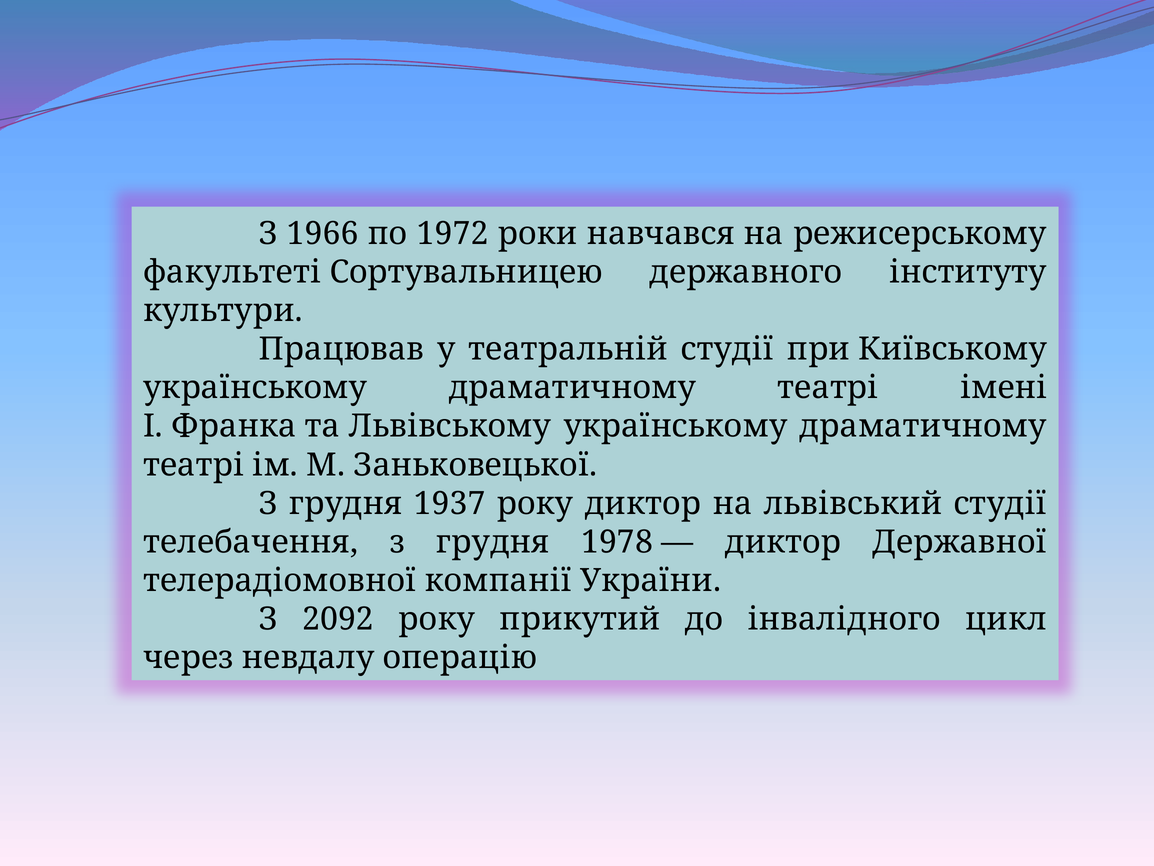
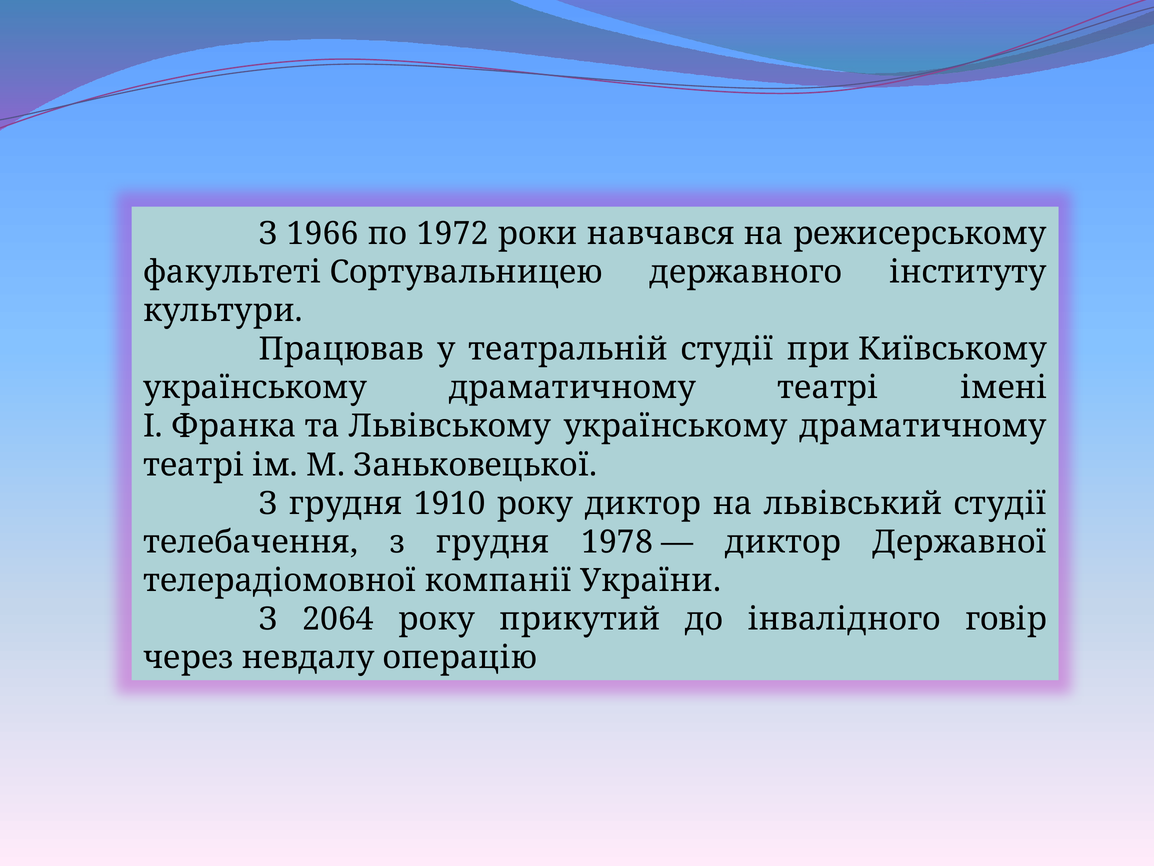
1937: 1937 -> 1910
2092: 2092 -> 2064
цикл: цикл -> говір
